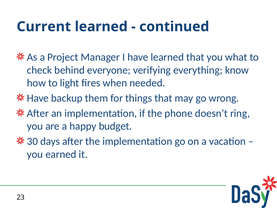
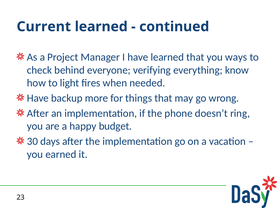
what: what -> ways
them: them -> more
